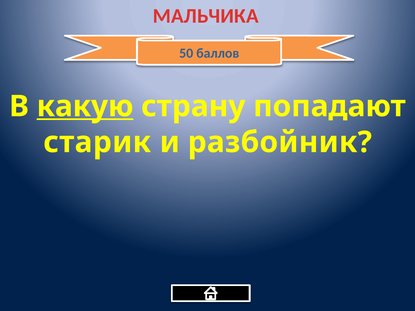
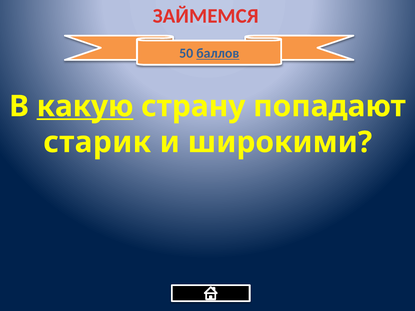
МАЛЬЧИКА: МАЛЬЧИКА -> ЗАЙМЕМСЯ
баллов underline: none -> present
разбойник: разбойник -> широкими
